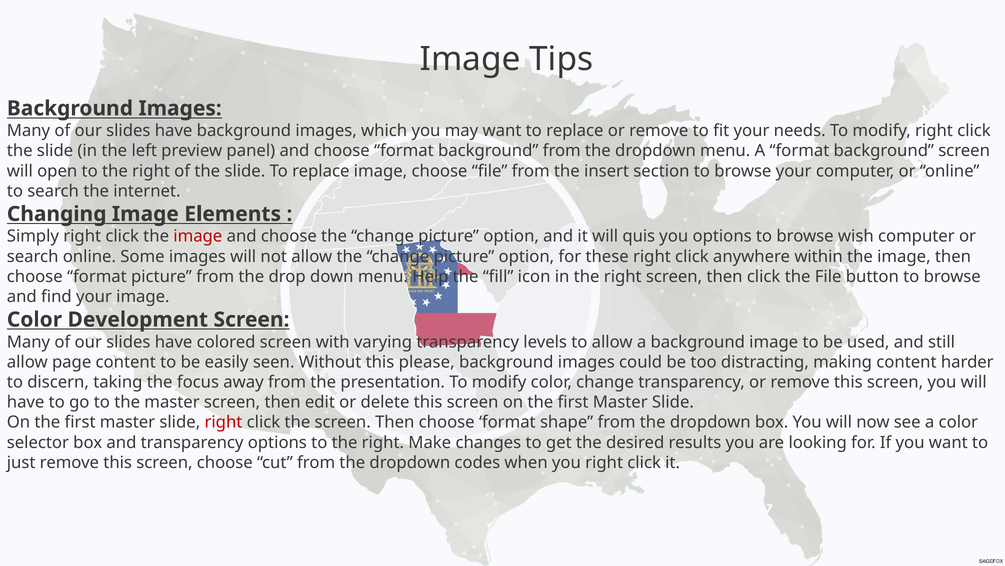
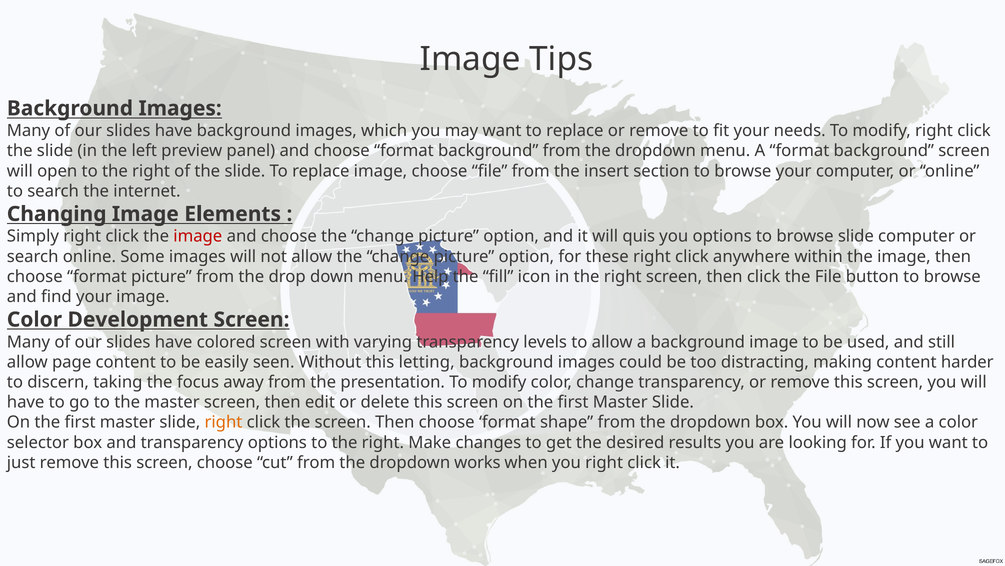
browse wish: wish -> slide
please: please -> letting
right at (223, 422) colour: red -> orange
codes: codes -> works
